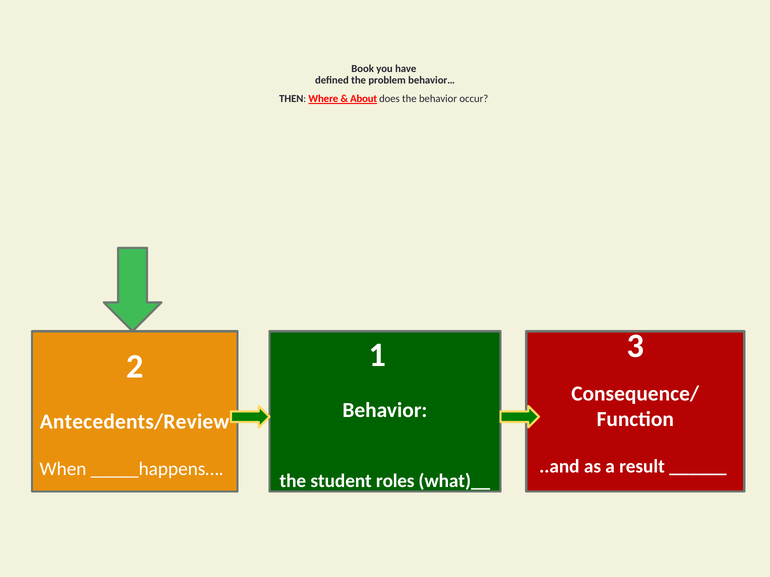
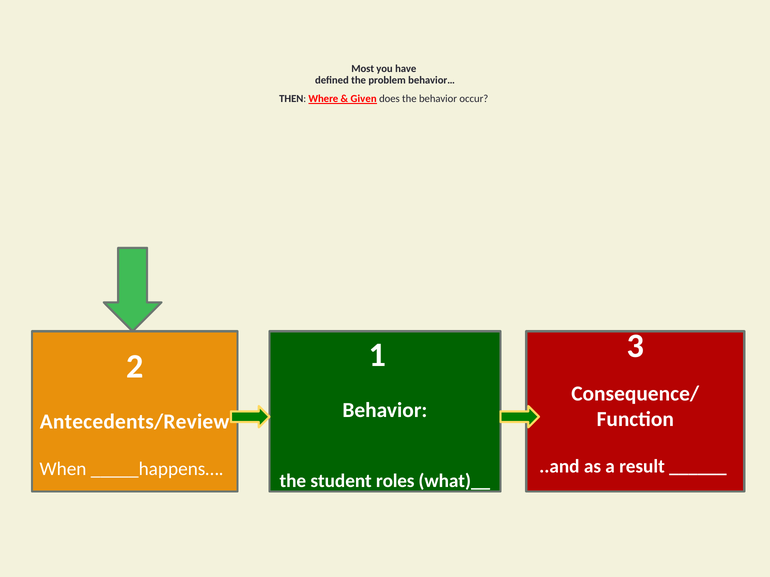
Book: Book -> Most
About: About -> Given
